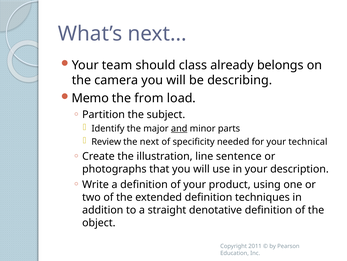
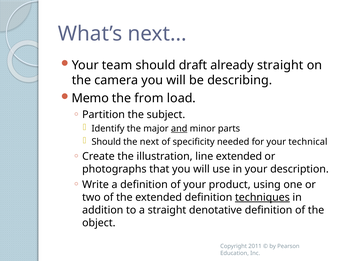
class: class -> draft
already belongs: belongs -> straight
Review at (106, 141): Review -> Should
line sentence: sentence -> extended
techniques underline: none -> present
